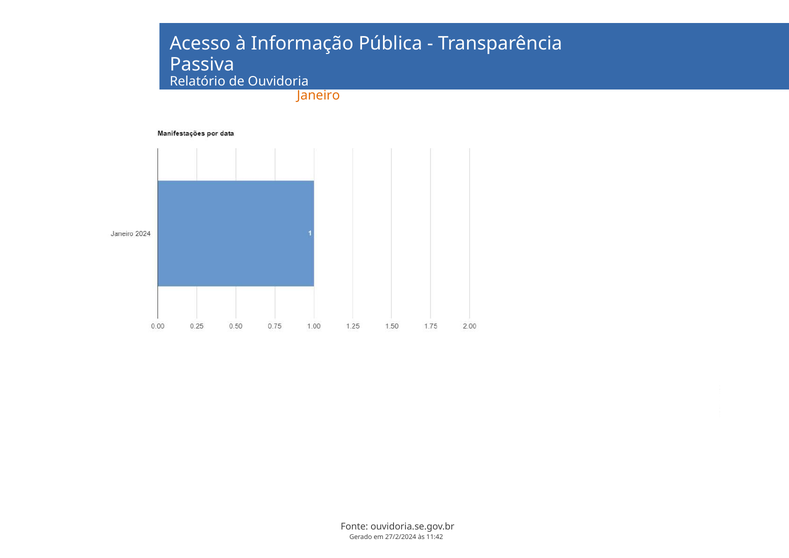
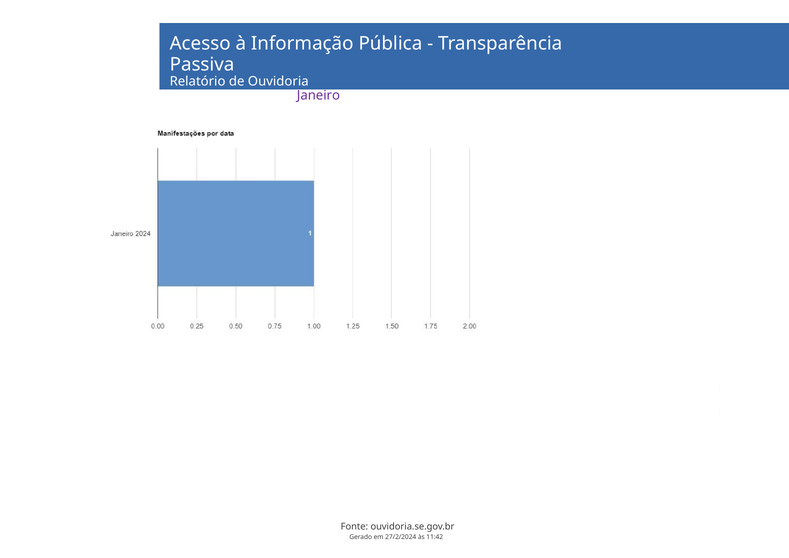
Janeiro at (318, 96) colour: orange -> purple
